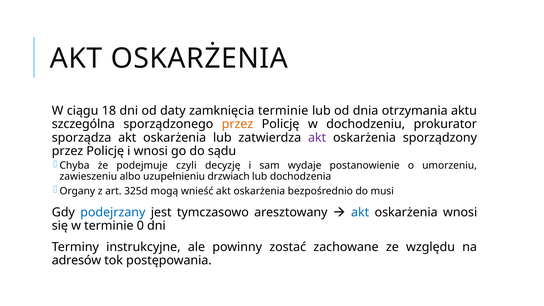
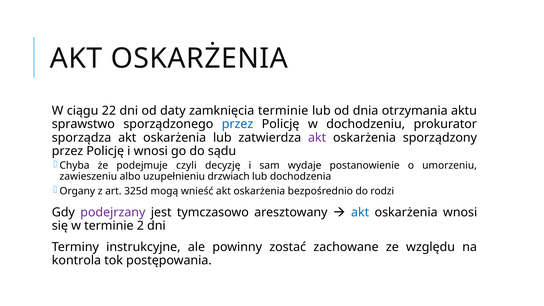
18: 18 -> 22
szczególna: szczególna -> sprawstwo
przez at (238, 124) colour: orange -> blue
musi: musi -> rodzi
podejrzany colour: blue -> purple
0: 0 -> 2
adresów: adresów -> kontrola
